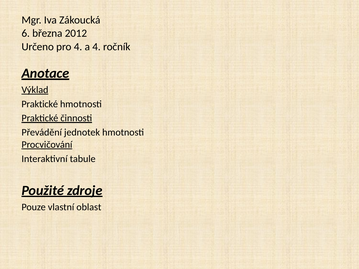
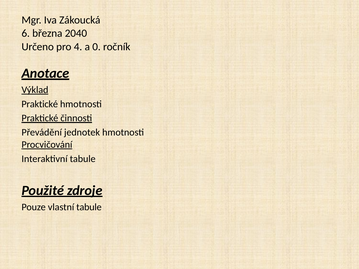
2012: 2012 -> 2040
a 4: 4 -> 0
vlastní oblast: oblast -> tabule
